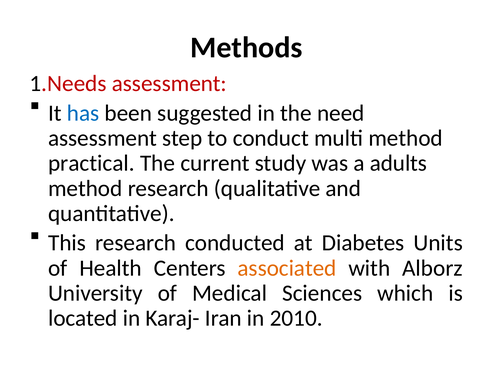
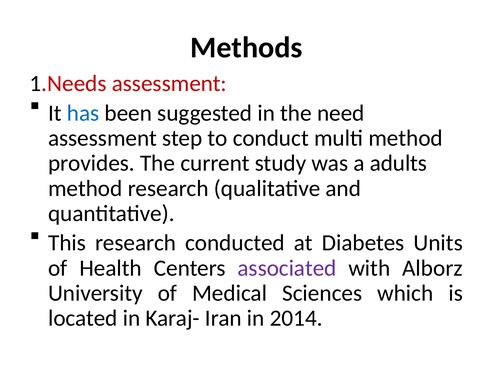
practical: practical -> provides
associated colour: orange -> purple
2010: 2010 -> 2014
